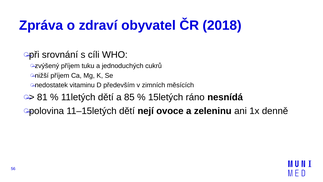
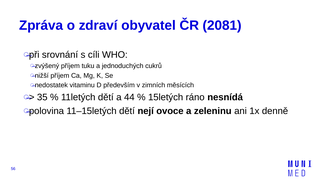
2018: 2018 -> 2081
81: 81 -> 35
85: 85 -> 44
